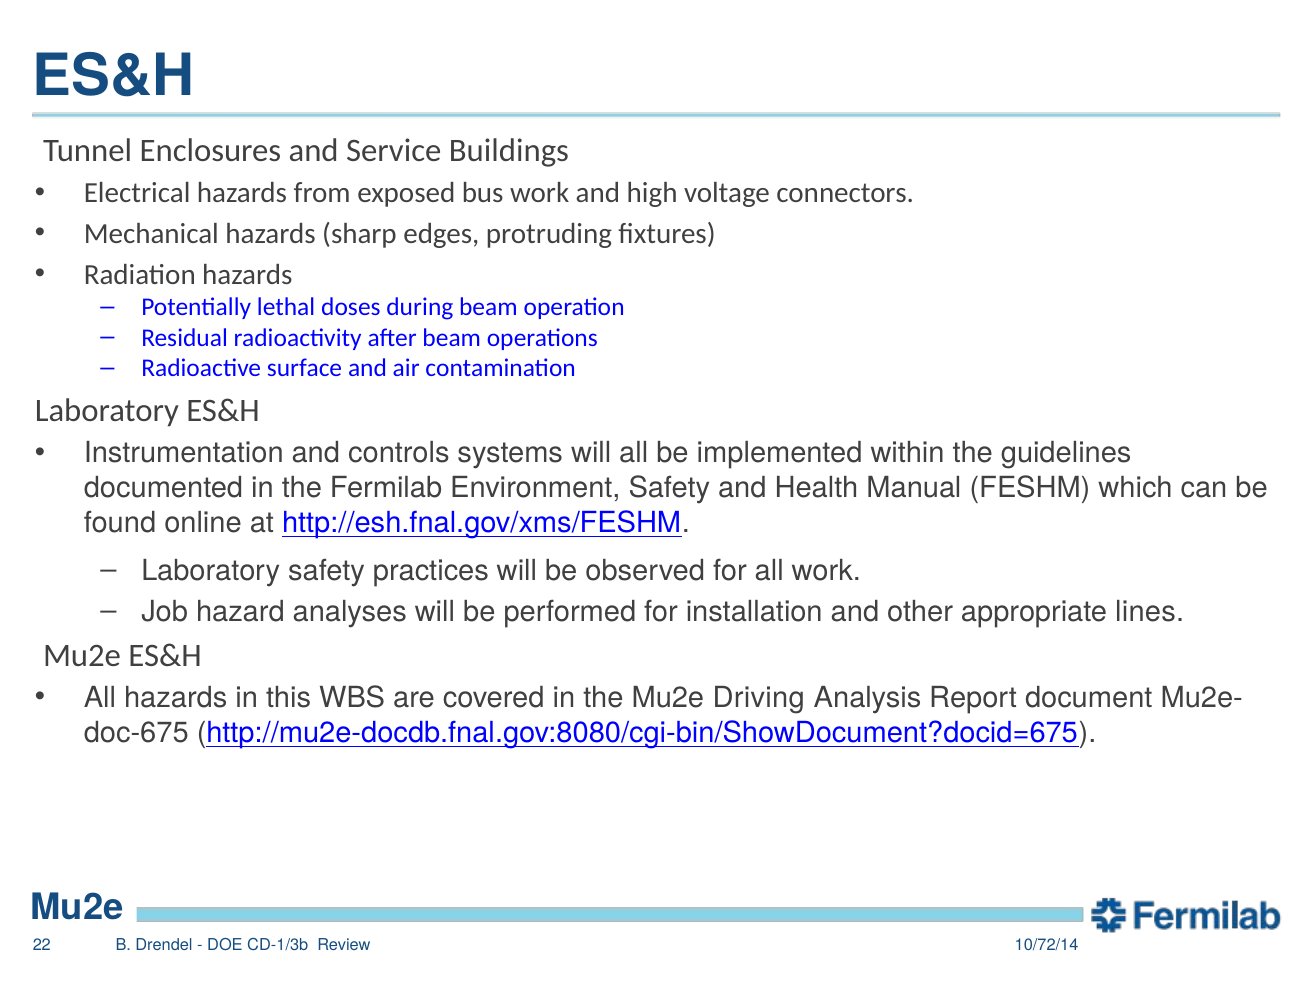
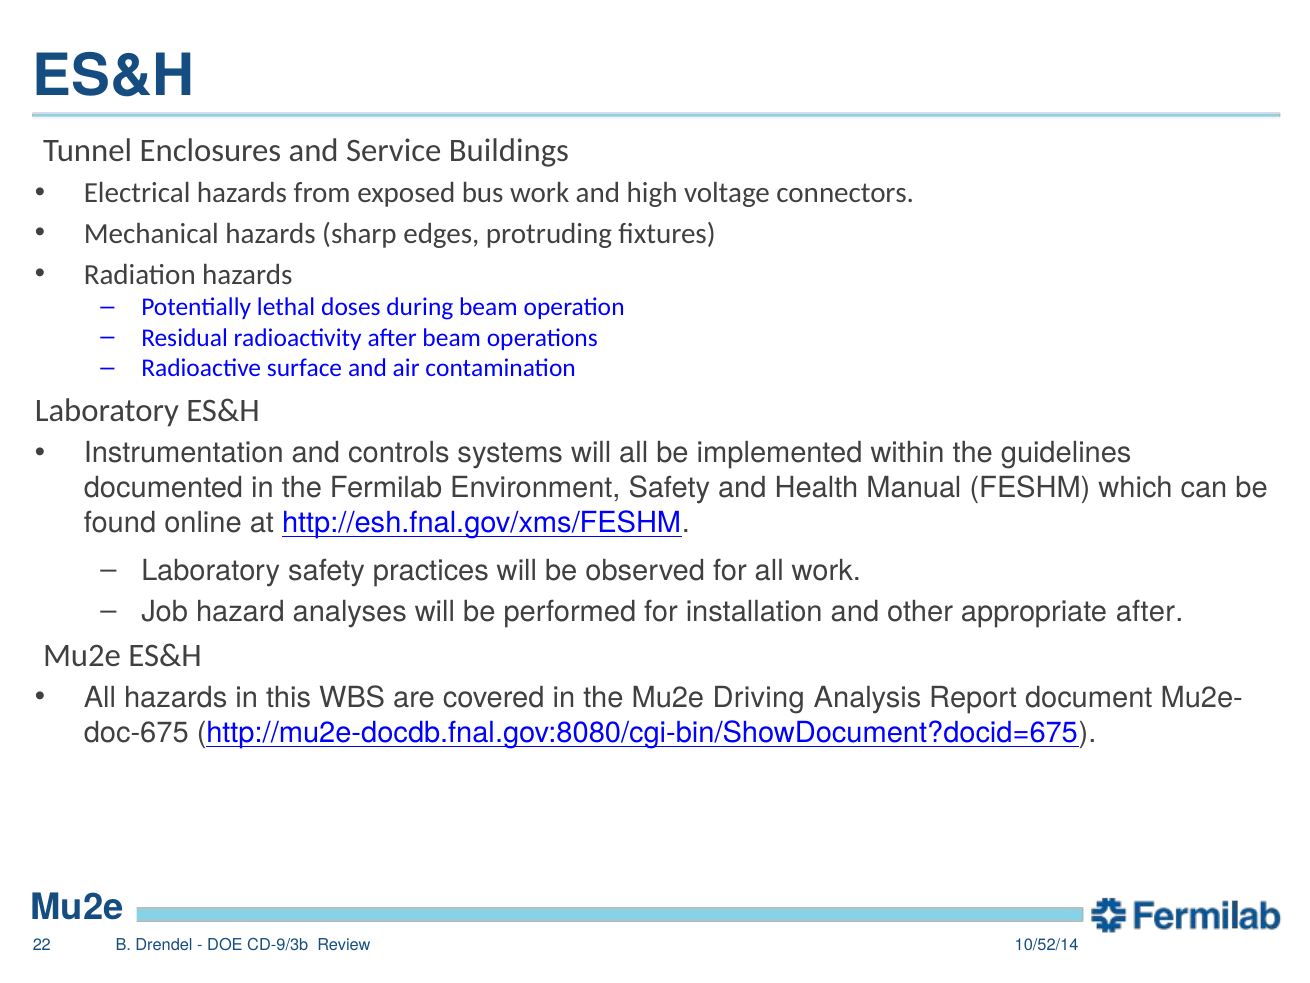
appropriate lines: lines -> after
CD-1/3b: CD-1/3b -> CD-9/3b
10/72/14: 10/72/14 -> 10/52/14
